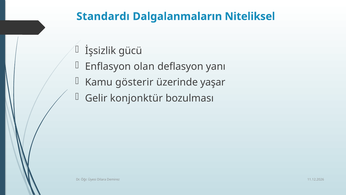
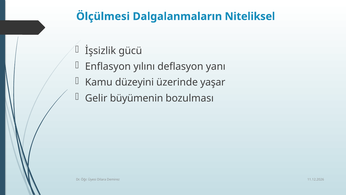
Standardı: Standardı -> Ölçülmesi
olan: olan -> yılını
gösterir: gösterir -> düzeyini
konjonktür: konjonktür -> büyümenin
